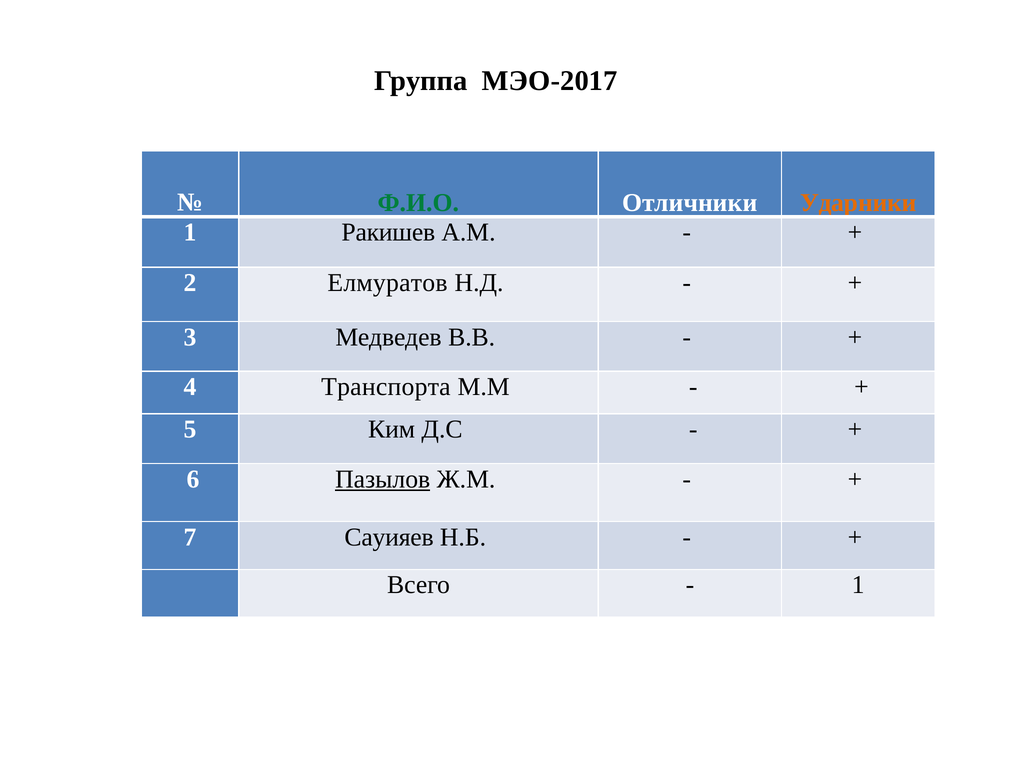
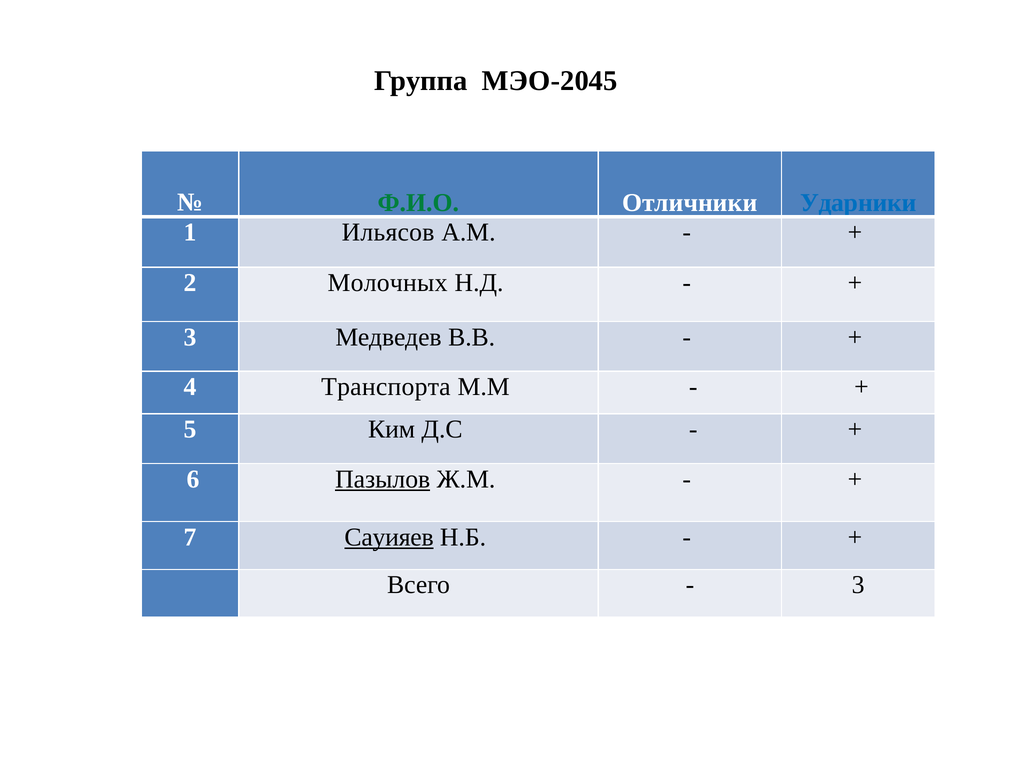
МЭО-2017: МЭО-2017 -> МЭО-2045
Ударники colour: orange -> blue
Ракишев: Ракишев -> Ильясов
Елмуратов: Елмуратов -> Молочных
Сауияев underline: none -> present
1 at (858, 585): 1 -> 3
